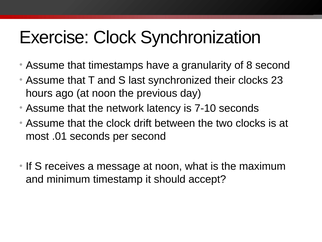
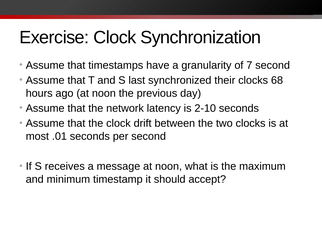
8: 8 -> 7
23: 23 -> 68
7-10: 7-10 -> 2-10
